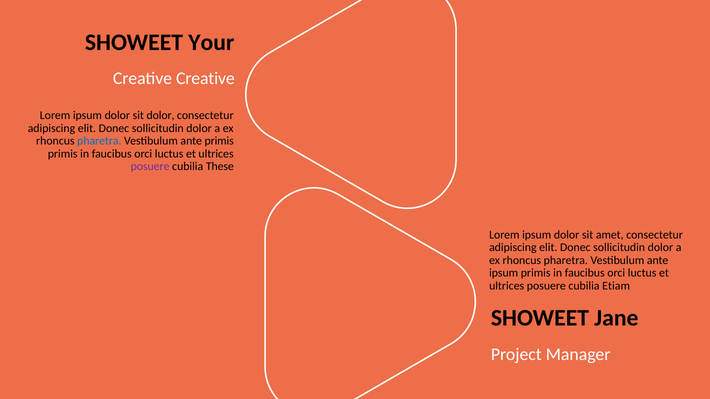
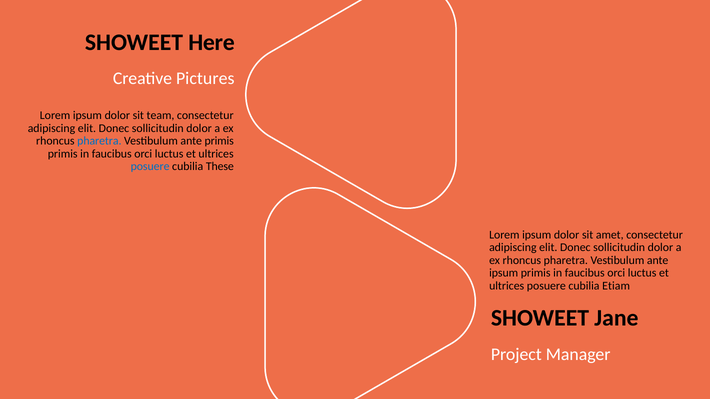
Your: Your -> Here
Creative Creative: Creative -> Pictures
sit dolor: dolor -> team
posuere at (150, 167) colour: purple -> blue
